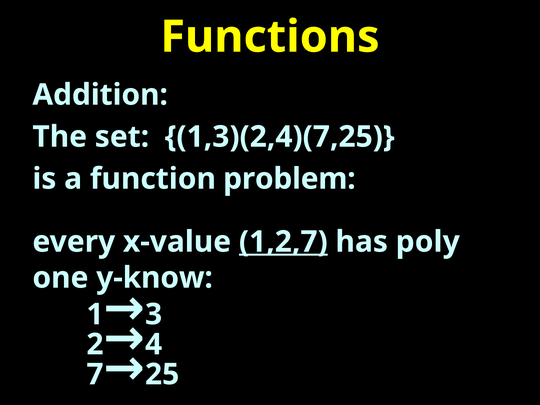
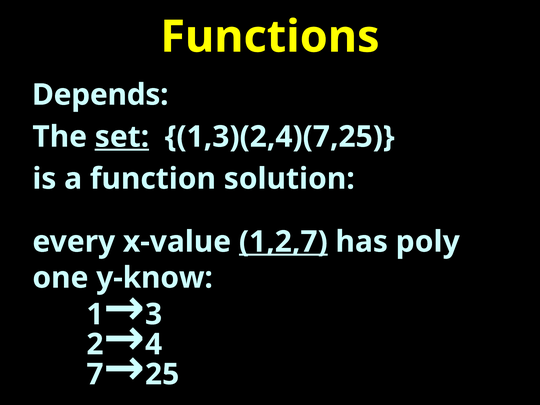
Addition: Addition -> Depends
set underline: none -> present
problem: problem -> solution
